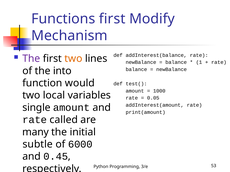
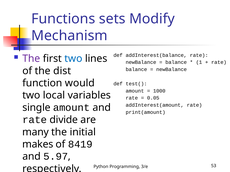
Functions first: first -> sets
two at (73, 59) colour: orange -> blue
into: into -> dist
called: called -> divide
subtle: subtle -> makes
6000: 6000 -> 8419
0.45: 0.45 -> 5.97
